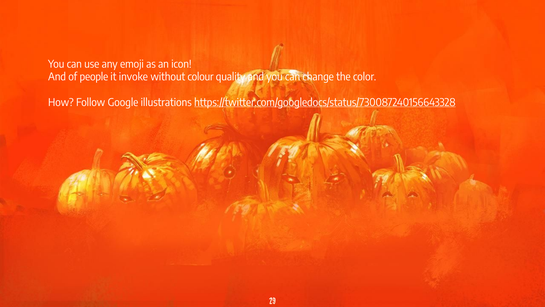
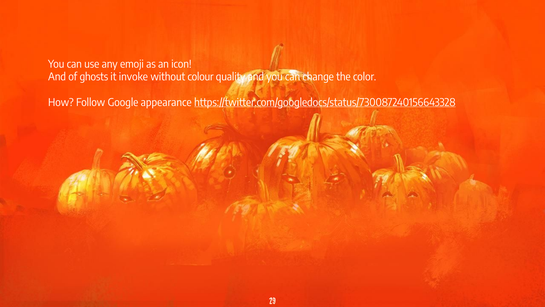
people: people -> ghosts
illustrations: illustrations -> appearance
